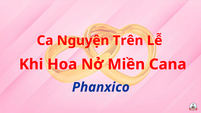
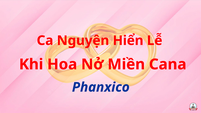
Trên: Trên -> Hiển
